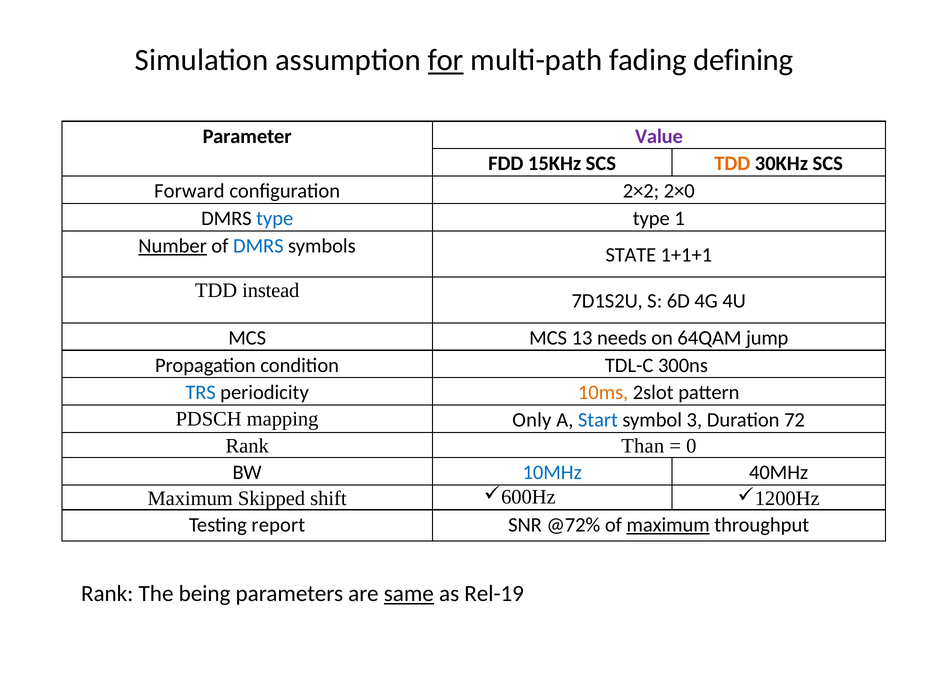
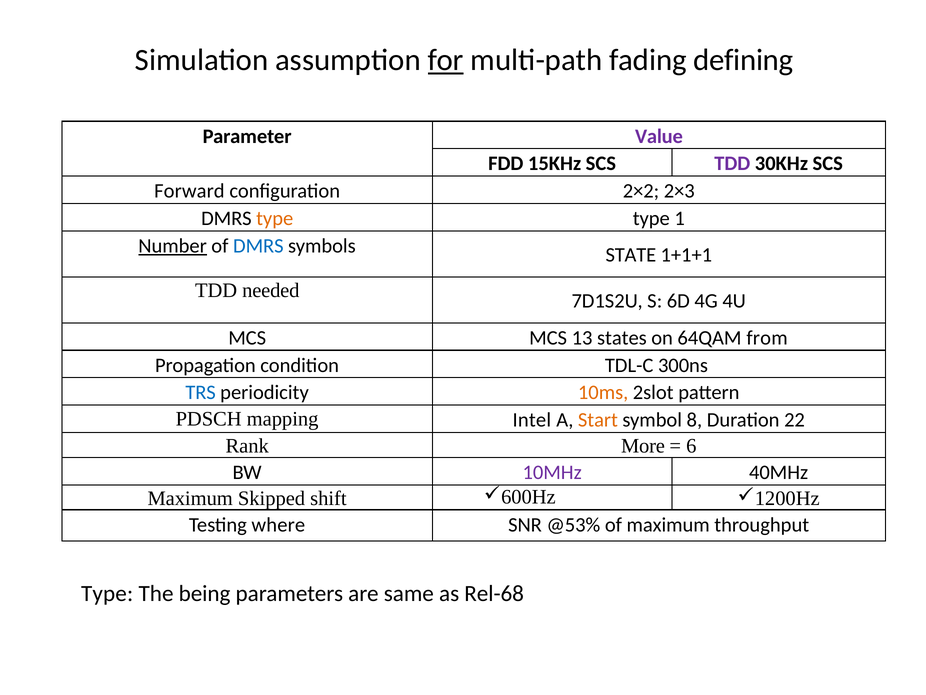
TDD at (732, 164) colour: orange -> purple
2×0: 2×0 -> 2×3
type at (275, 218) colour: blue -> orange
instead: instead -> needed
needs: needs -> states
jump: jump -> from
Only: Only -> Intel
Start colour: blue -> orange
3: 3 -> 8
72: 72 -> 22
Than: Than -> More
0: 0 -> 6
10MHz colour: blue -> purple
report: report -> where
@72%: @72% -> @53%
maximum at (668, 524) underline: present -> none
Rank at (107, 593): Rank -> Type
same underline: present -> none
Rel-19: Rel-19 -> Rel-68
